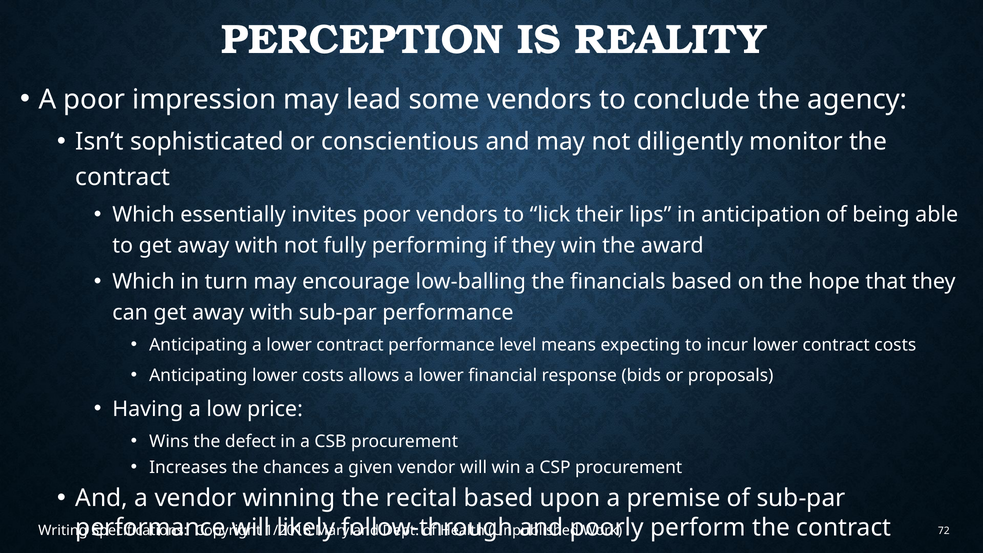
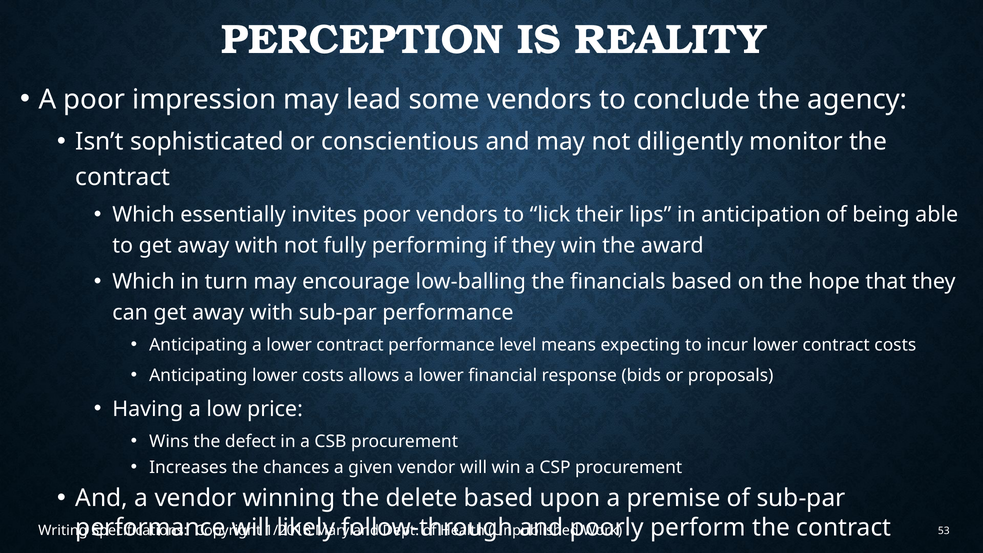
recital: recital -> delete
72: 72 -> 53
